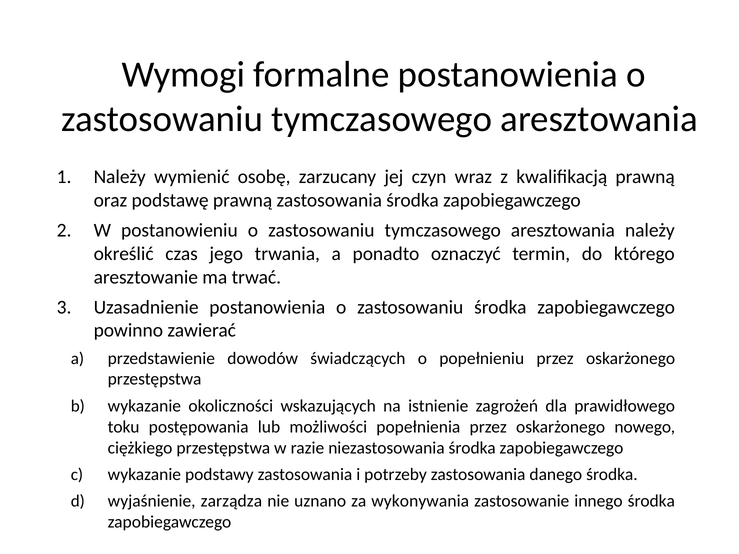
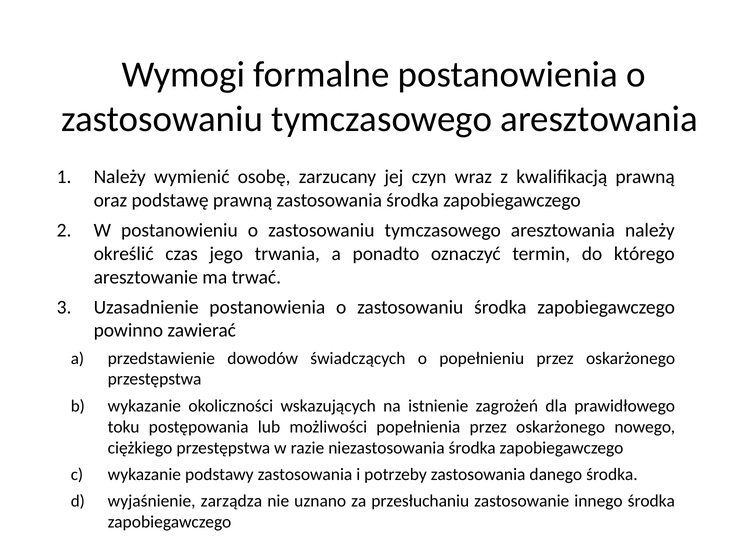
wykonywania: wykonywania -> przesłuchaniu
